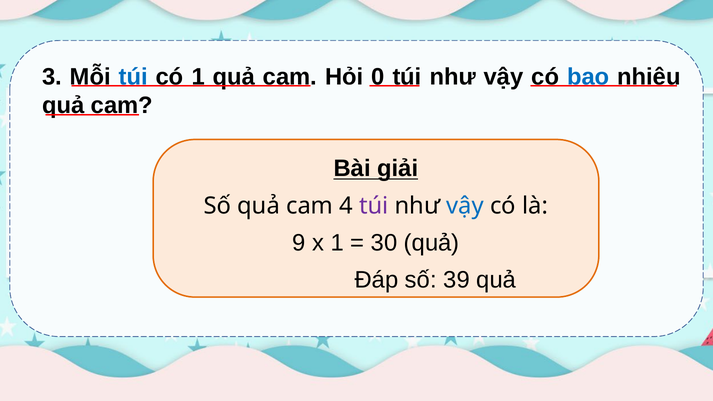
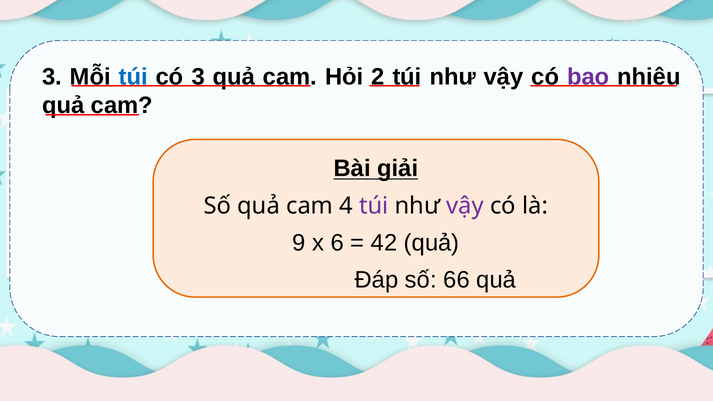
có 1: 1 -> 3
0: 0 -> 2
bao colour: blue -> purple
vậy at (465, 206) colour: blue -> purple
x 1: 1 -> 6
30: 30 -> 42
39: 39 -> 66
